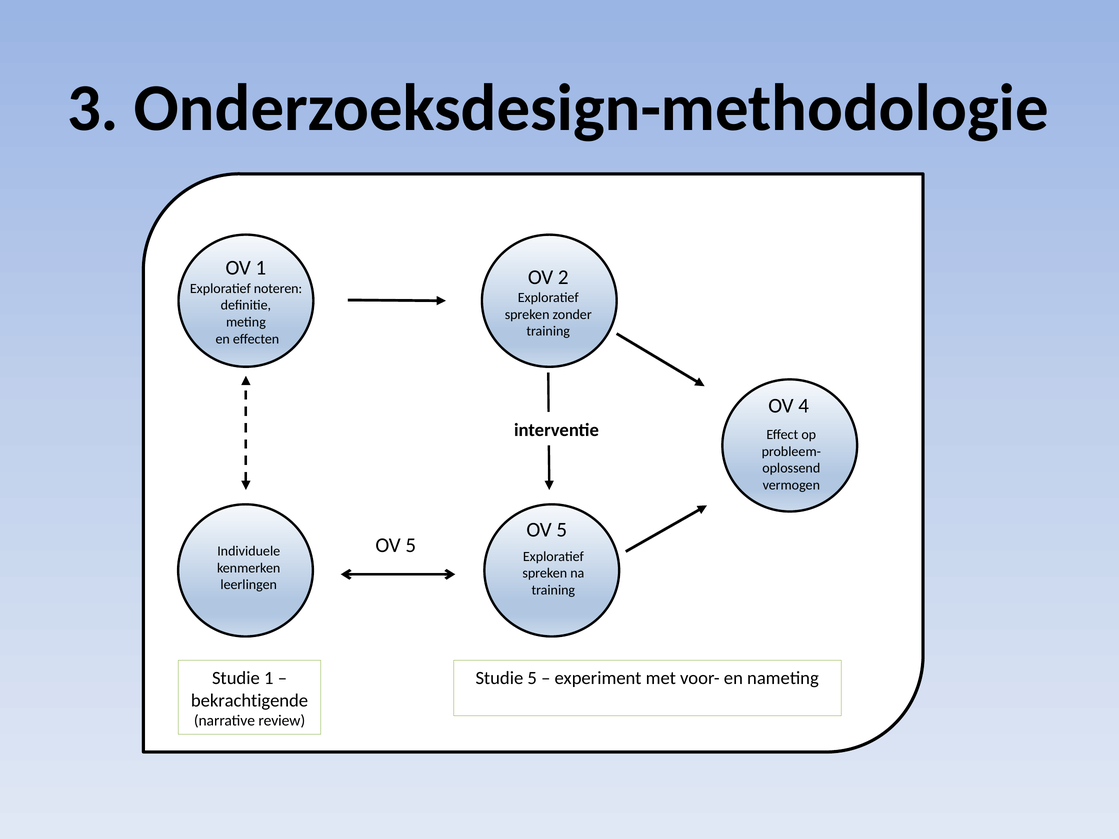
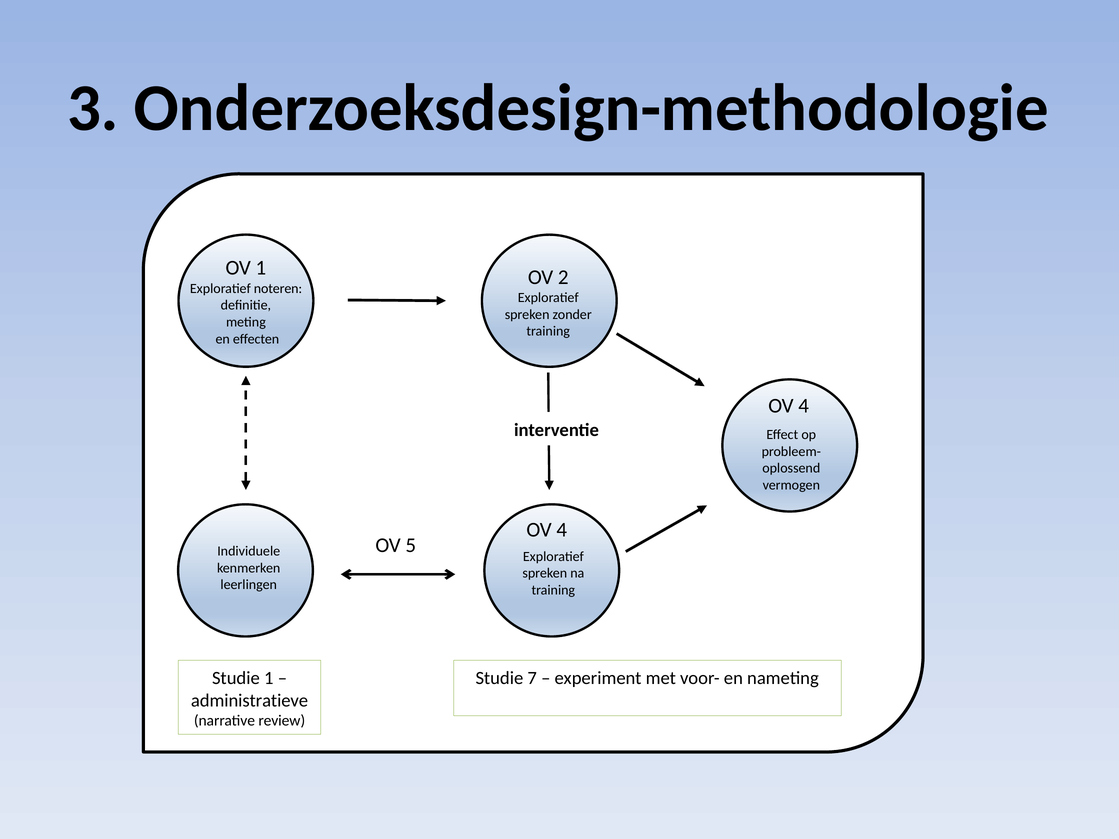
5 at (562, 530): 5 -> 4
Studie 5: 5 -> 7
bekrachtigende: bekrachtigende -> administratieve
